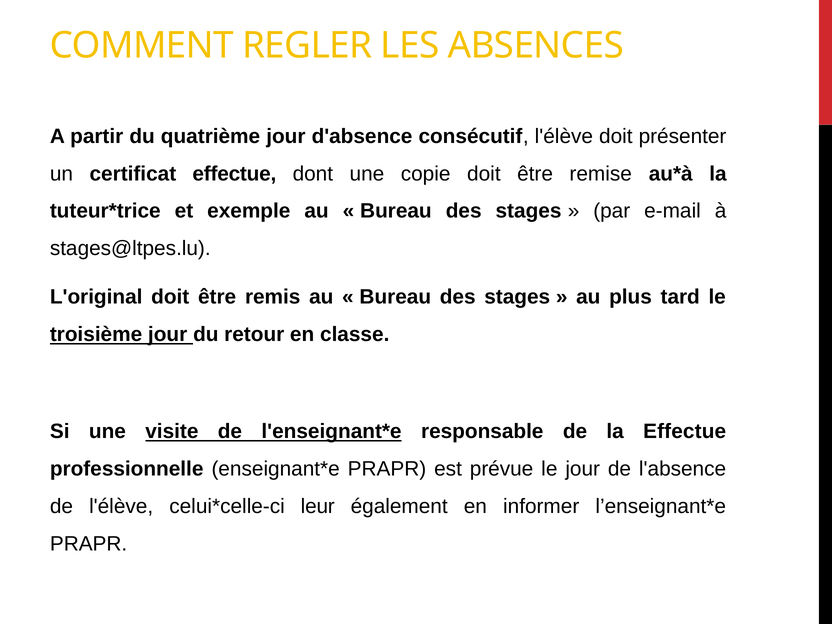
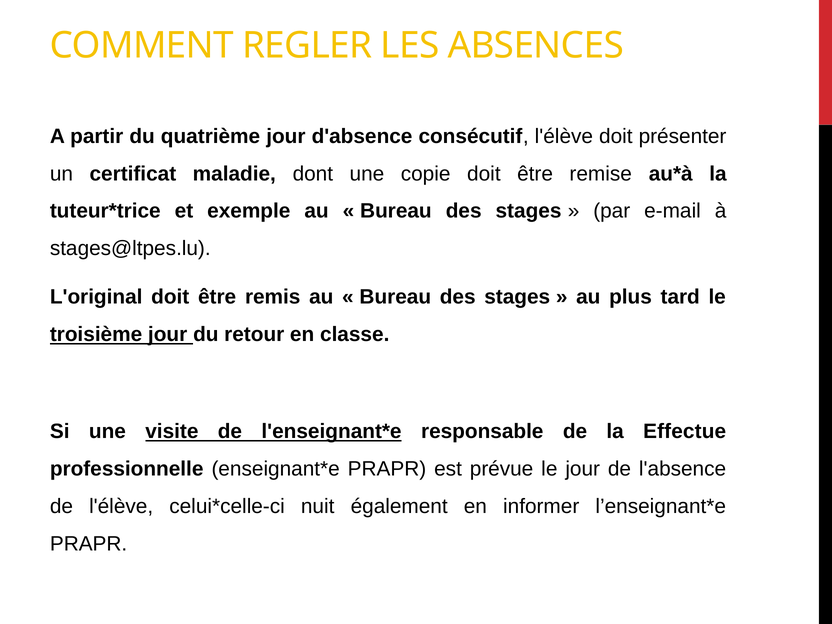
certificat effectue: effectue -> maladie
leur: leur -> nuit
